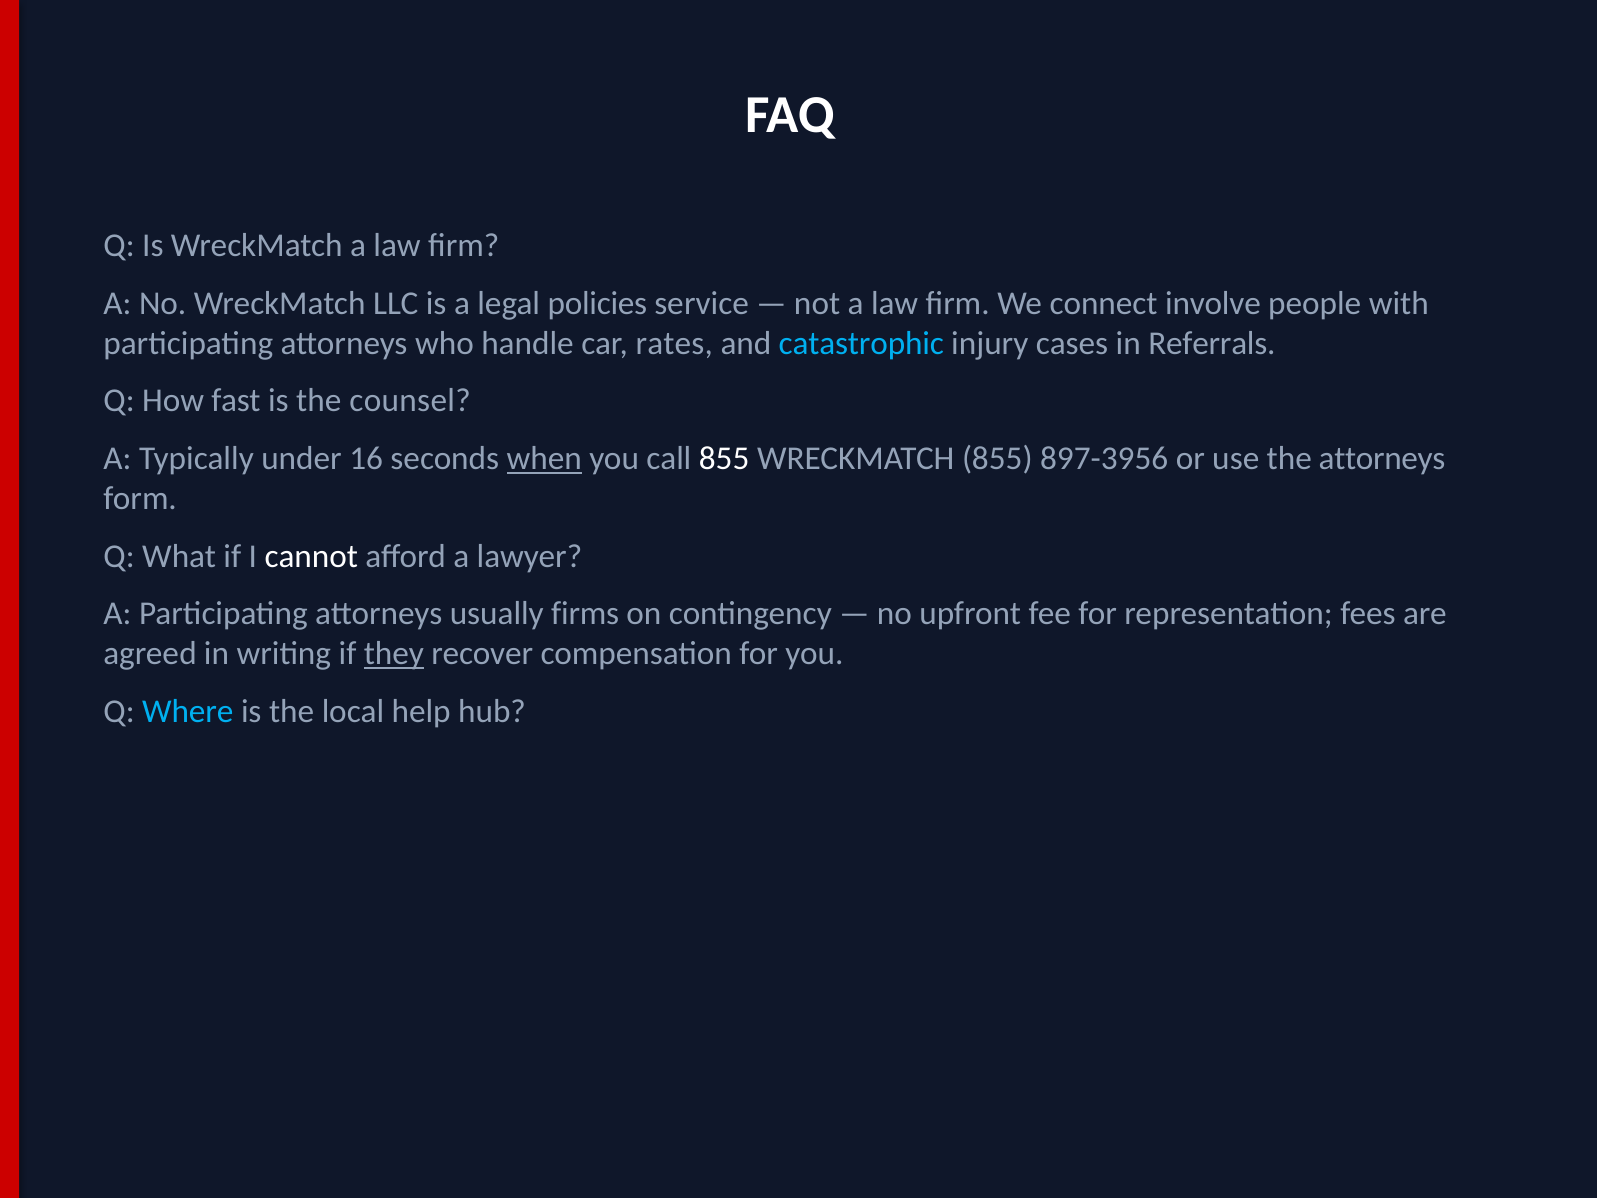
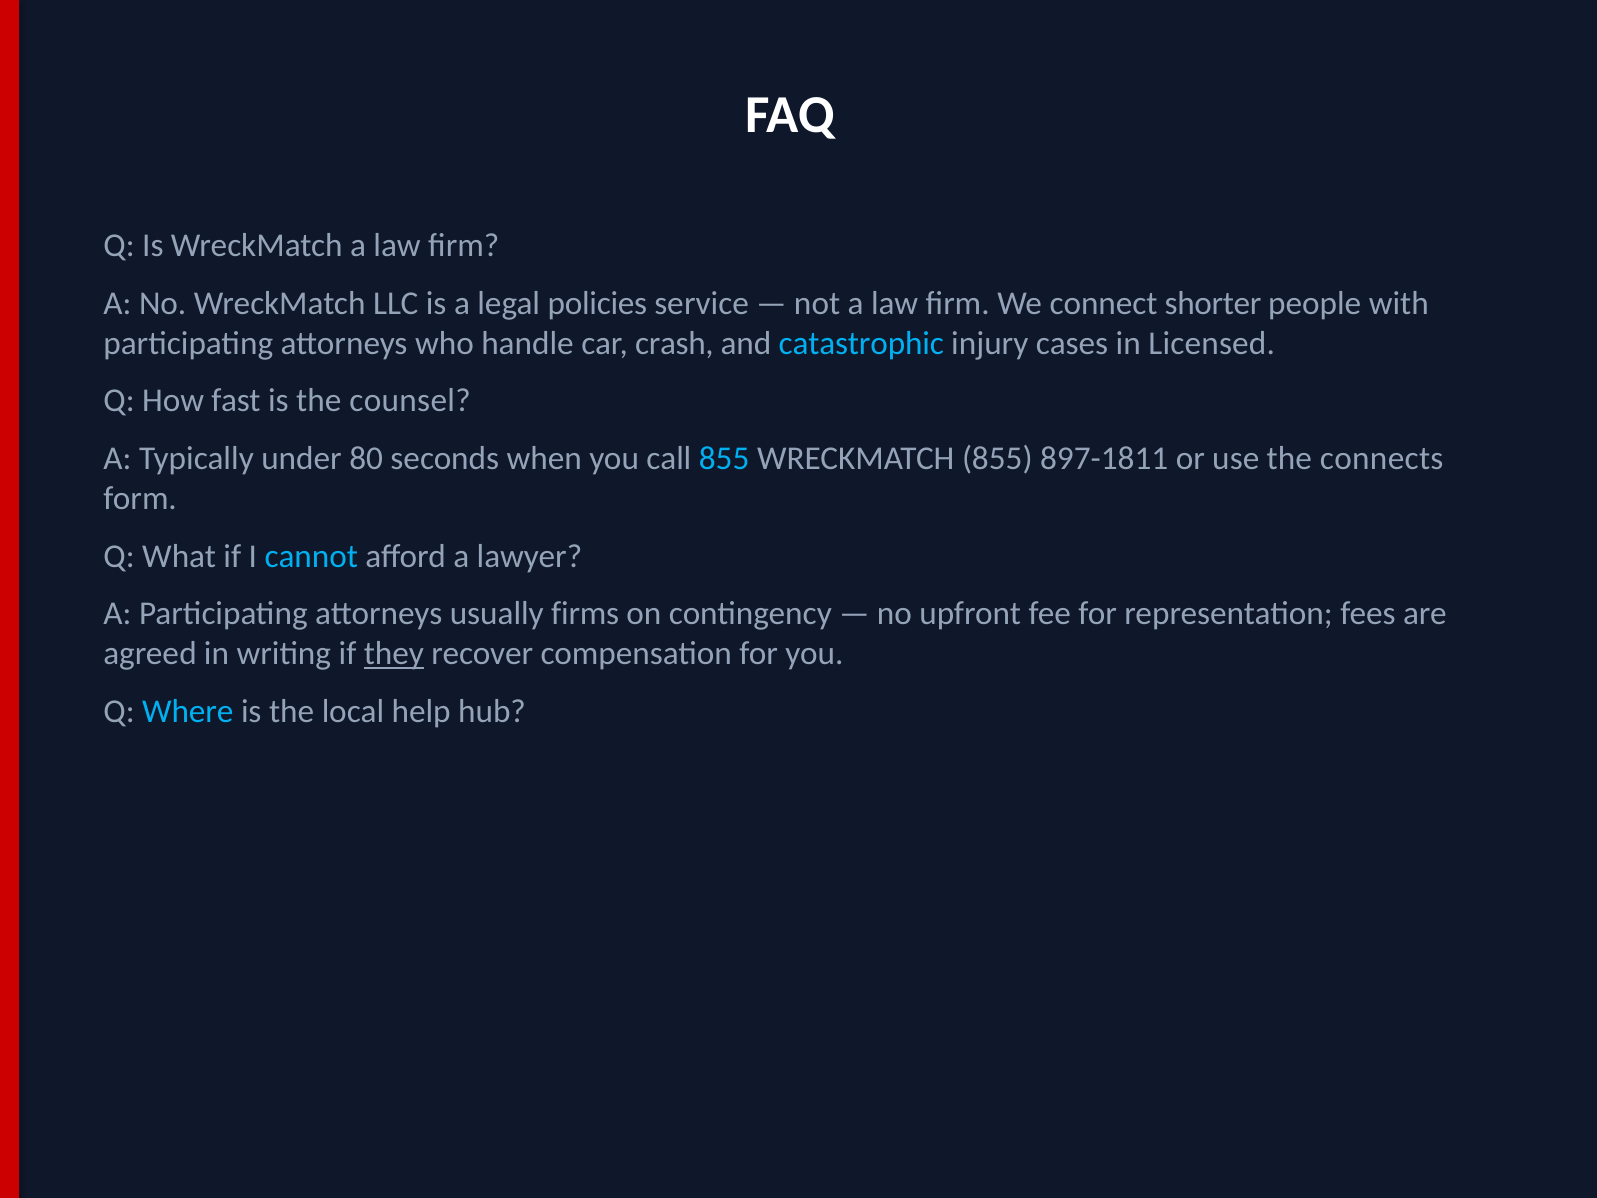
involve: involve -> shorter
rates: rates -> crash
Referrals: Referrals -> Licensed
16: 16 -> 80
when underline: present -> none
855 at (724, 459) colour: white -> light blue
897-3956: 897-3956 -> 897-1811
the attorneys: attorneys -> connects
cannot colour: white -> light blue
